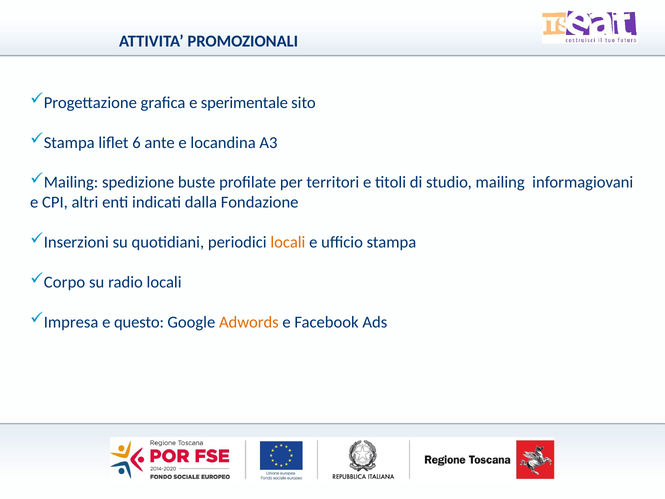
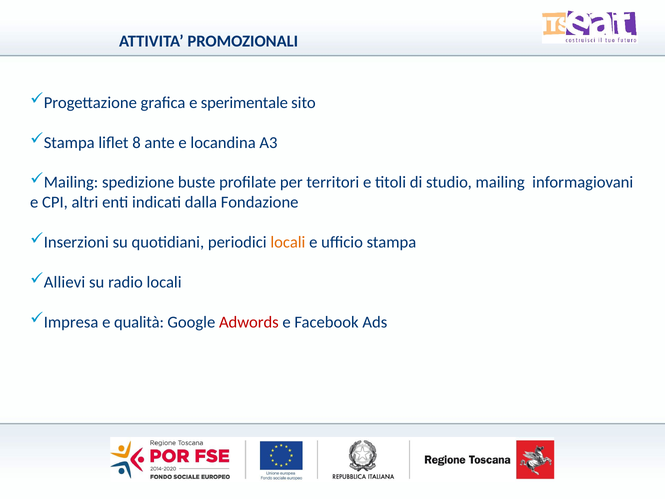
6: 6 -> 8
Corpo: Corpo -> Allievi
questo: questo -> qualità
Adwords colour: orange -> red
